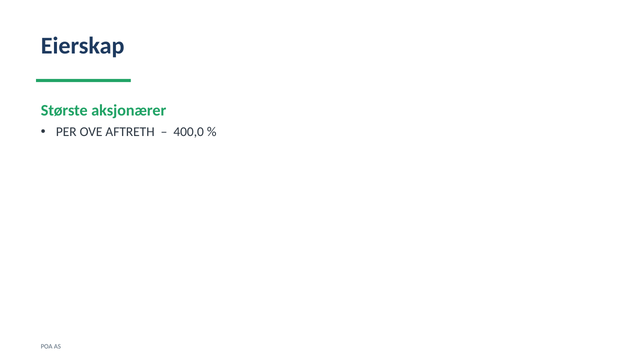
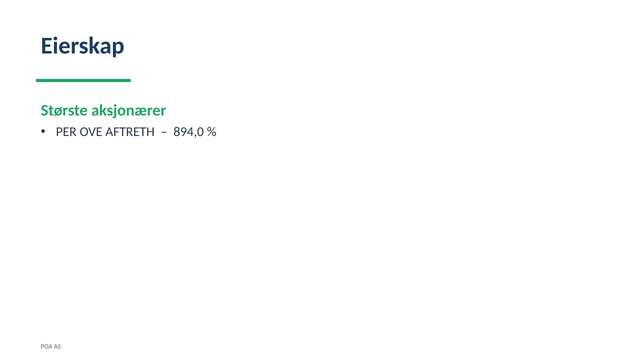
400,0: 400,0 -> 894,0
